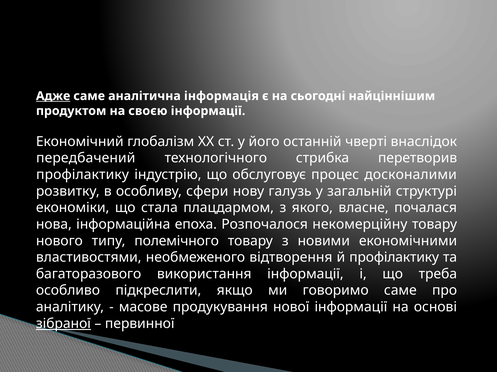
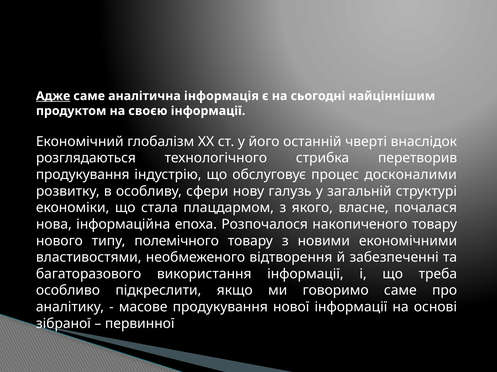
передбачений: передбачений -> розглядаються
профілактику at (83, 175): профілактику -> продукування
некомерційну: некомерційну -> накопиченого
й профілактику: профілактику -> забезпеченні
зібраної underline: present -> none
